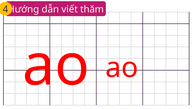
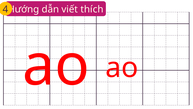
thăm: thăm -> thích
